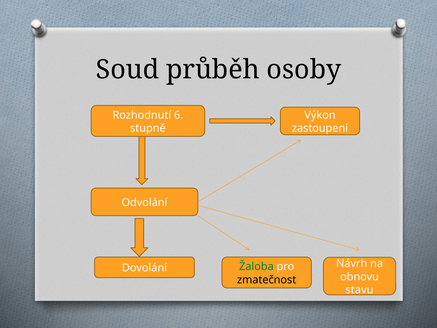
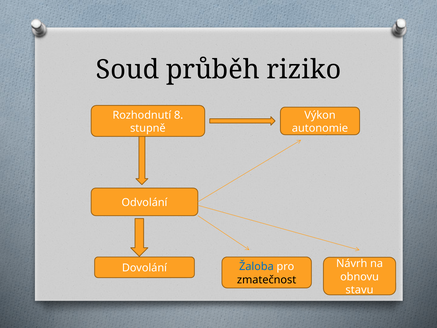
osoby: osoby -> riziko
6: 6 -> 8
zastoupení: zastoupení -> autonomie
Žaloba colour: green -> blue
